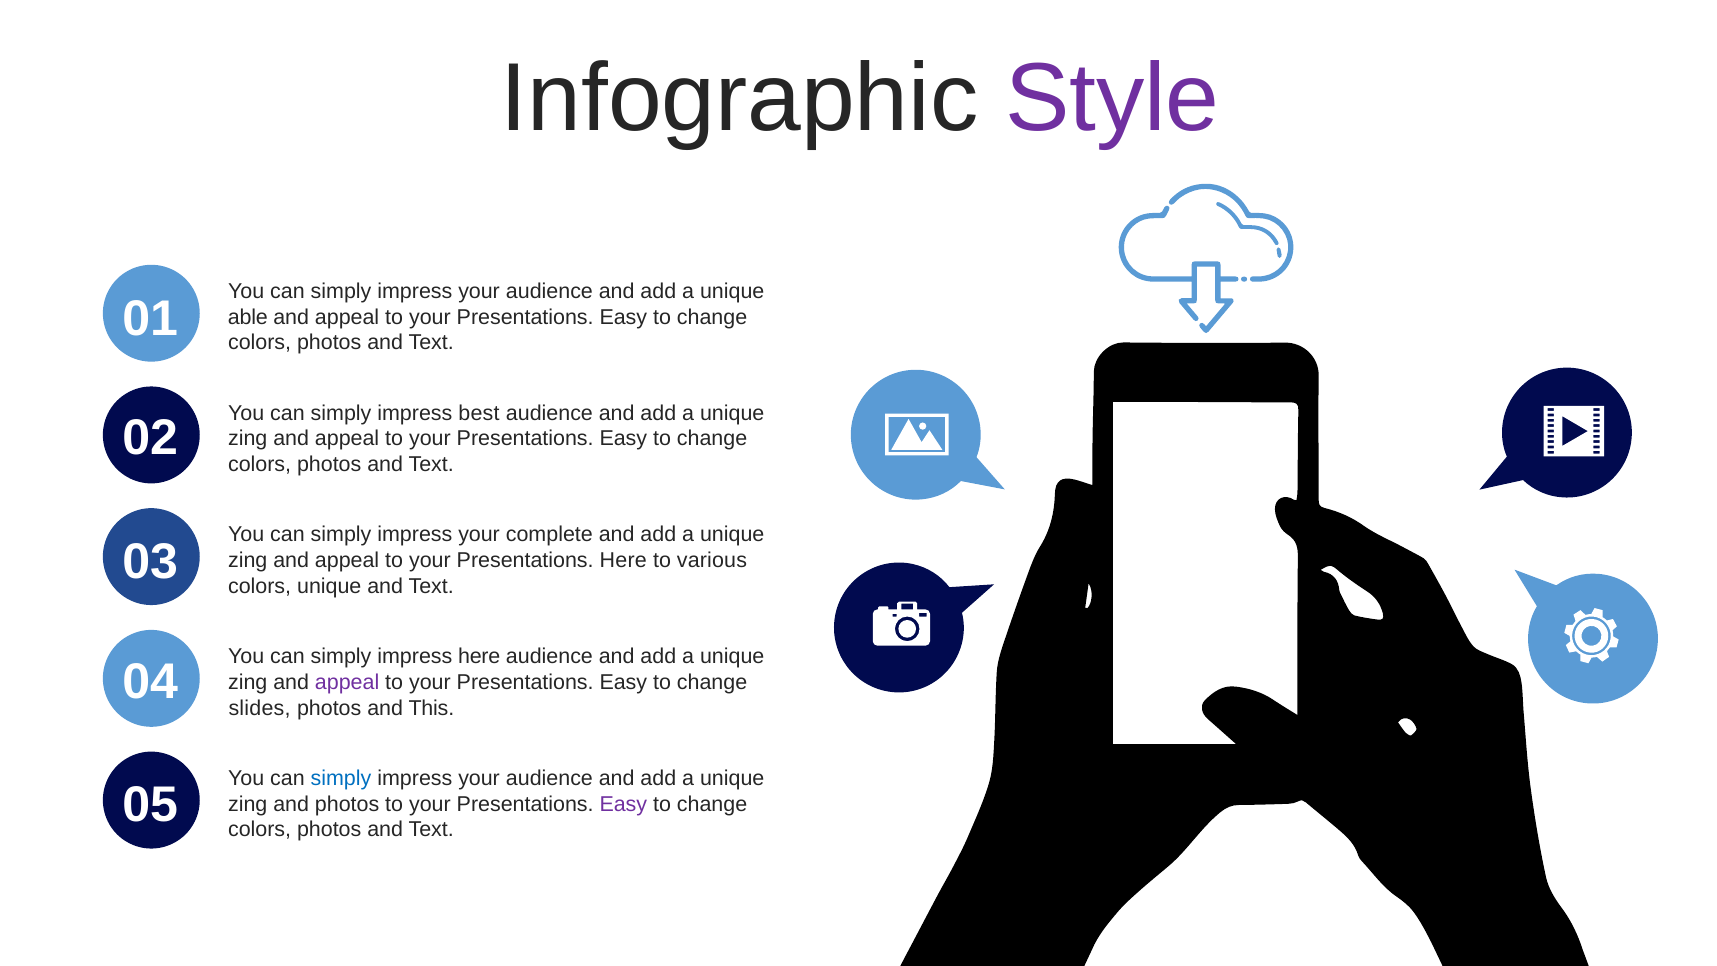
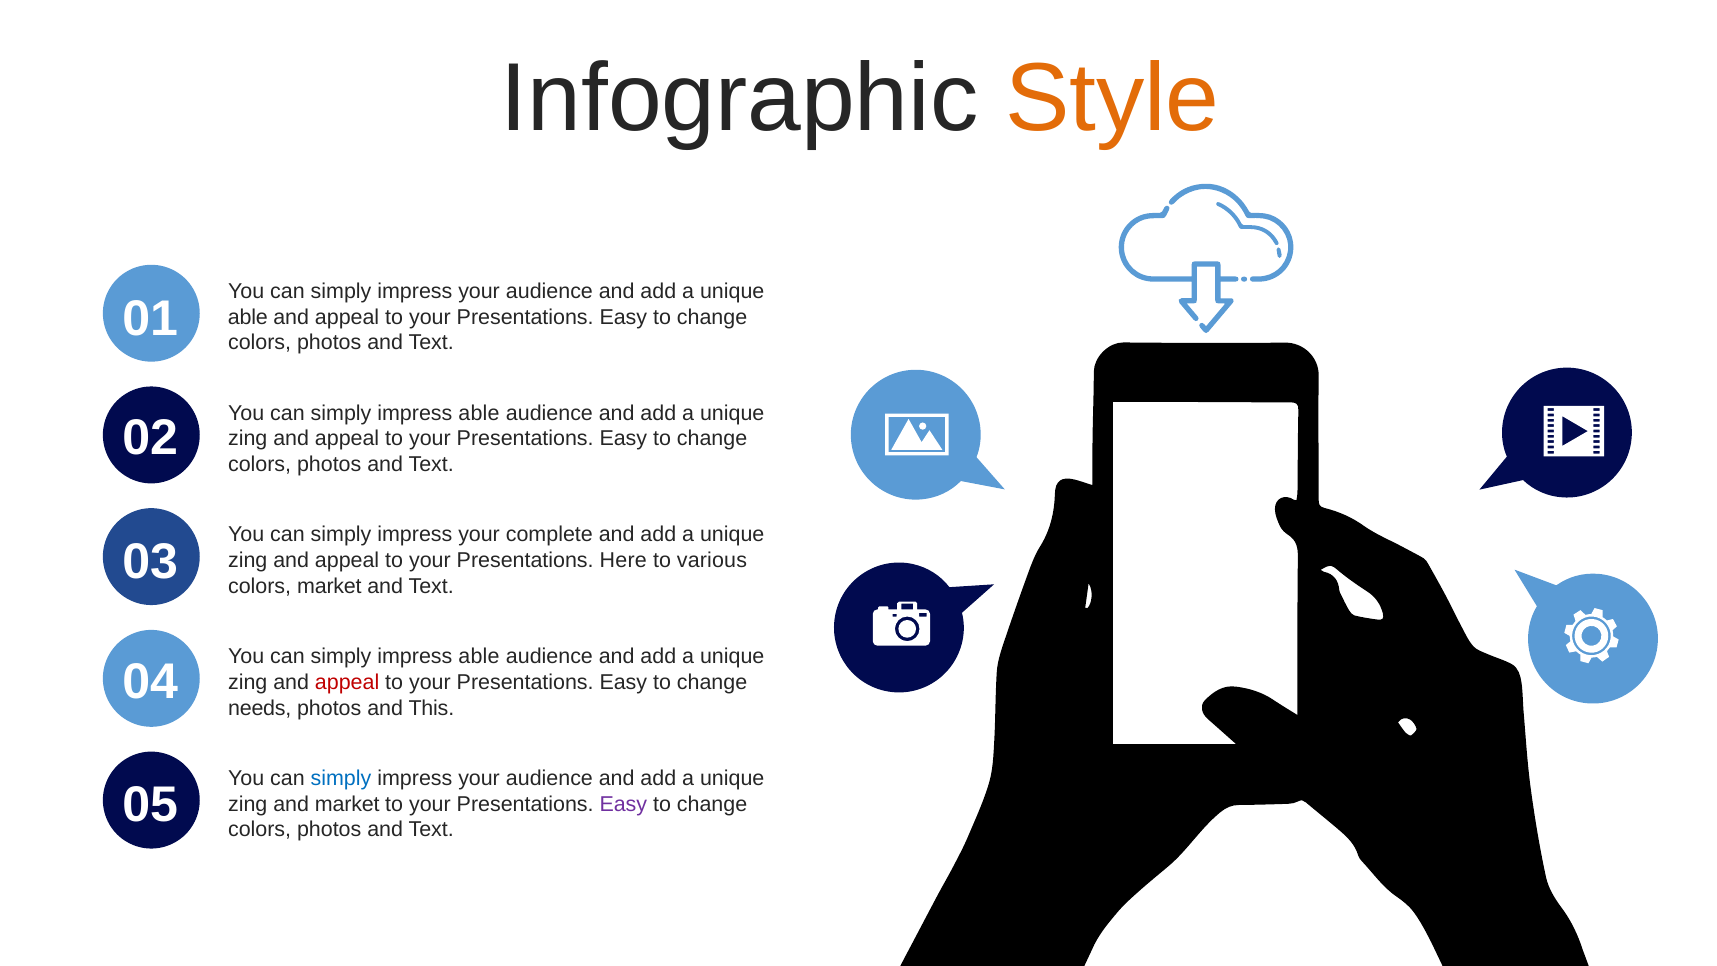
Style colour: purple -> orange
best at (479, 413): best -> able
colors unique: unique -> market
here at (479, 656): here -> able
appeal at (347, 682) colour: purple -> red
slides: slides -> needs
and photos: photos -> market
